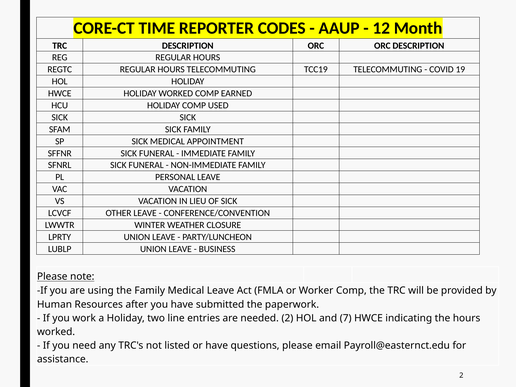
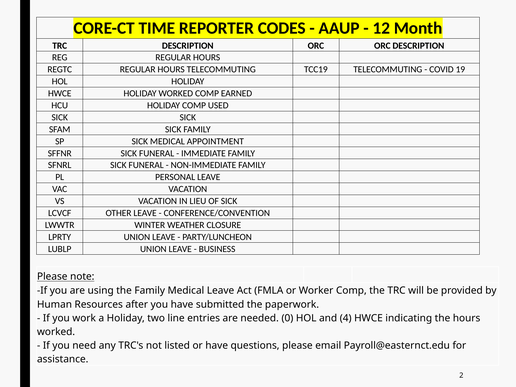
needed 2: 2 -> 0
7: 7 -> 4
